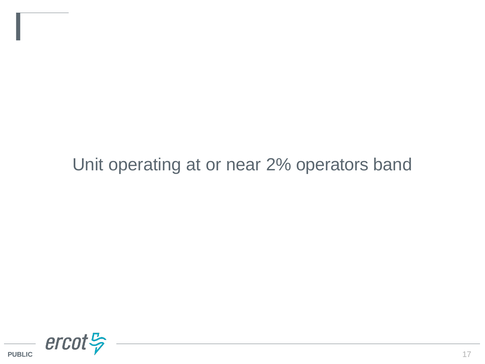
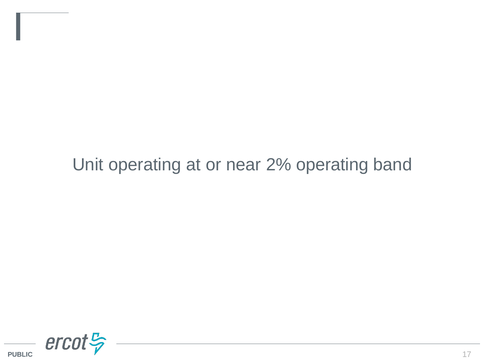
2% operators: operators -> operating
